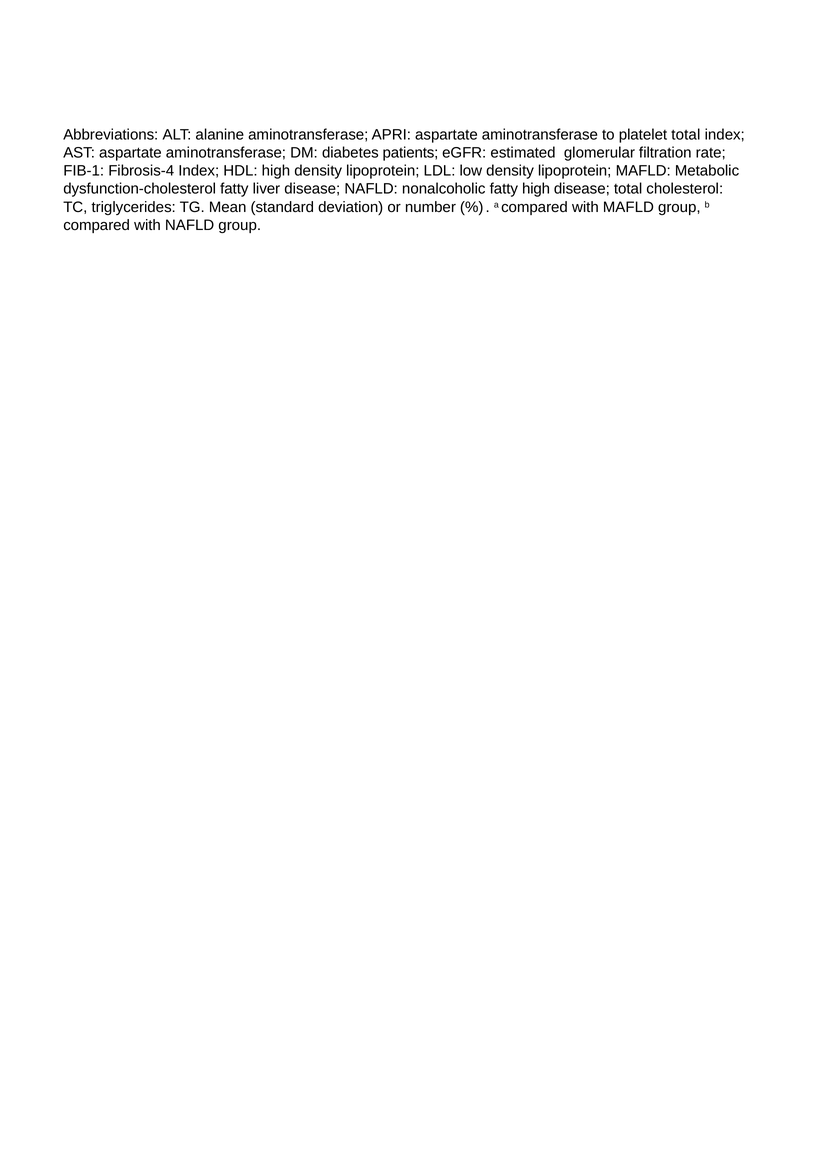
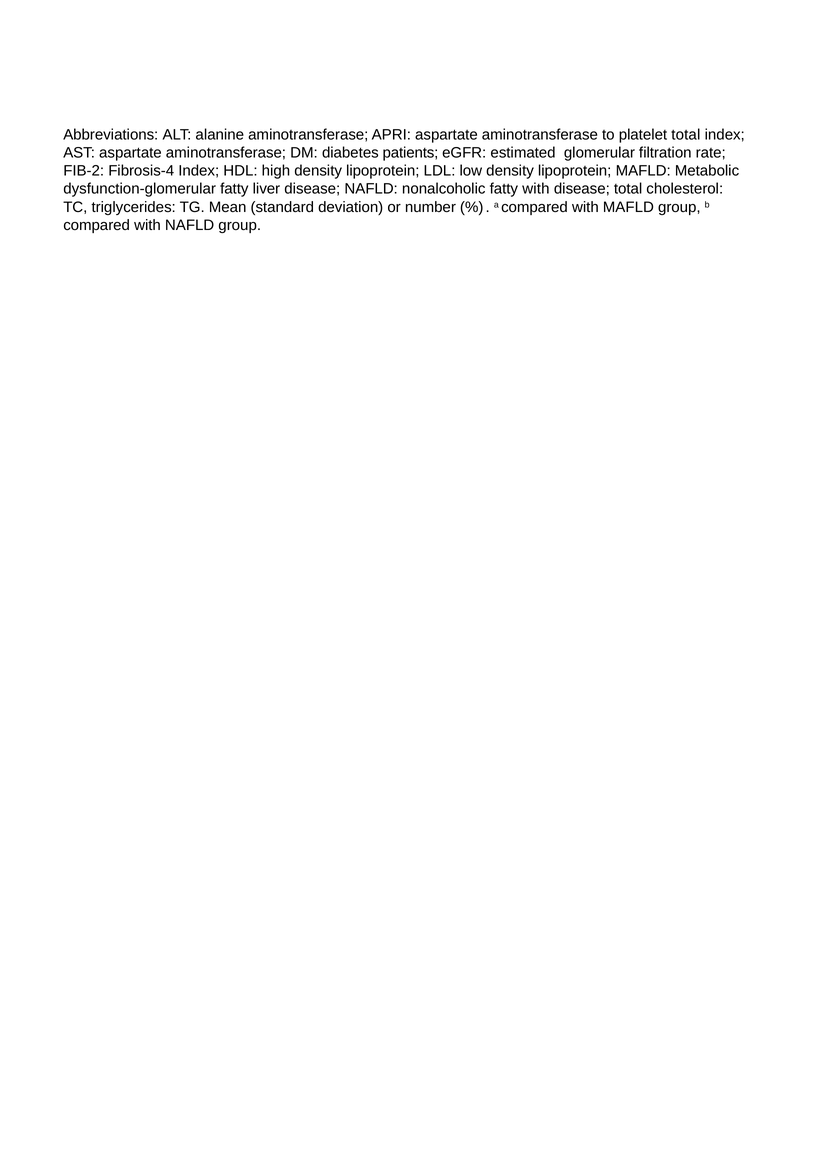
FIB-1: FIB-1 -> FIB-2
dysfunction-cholesterol: dysfunction-cholesterol -> dysfunction-glomerular
fatty high: high -> with
